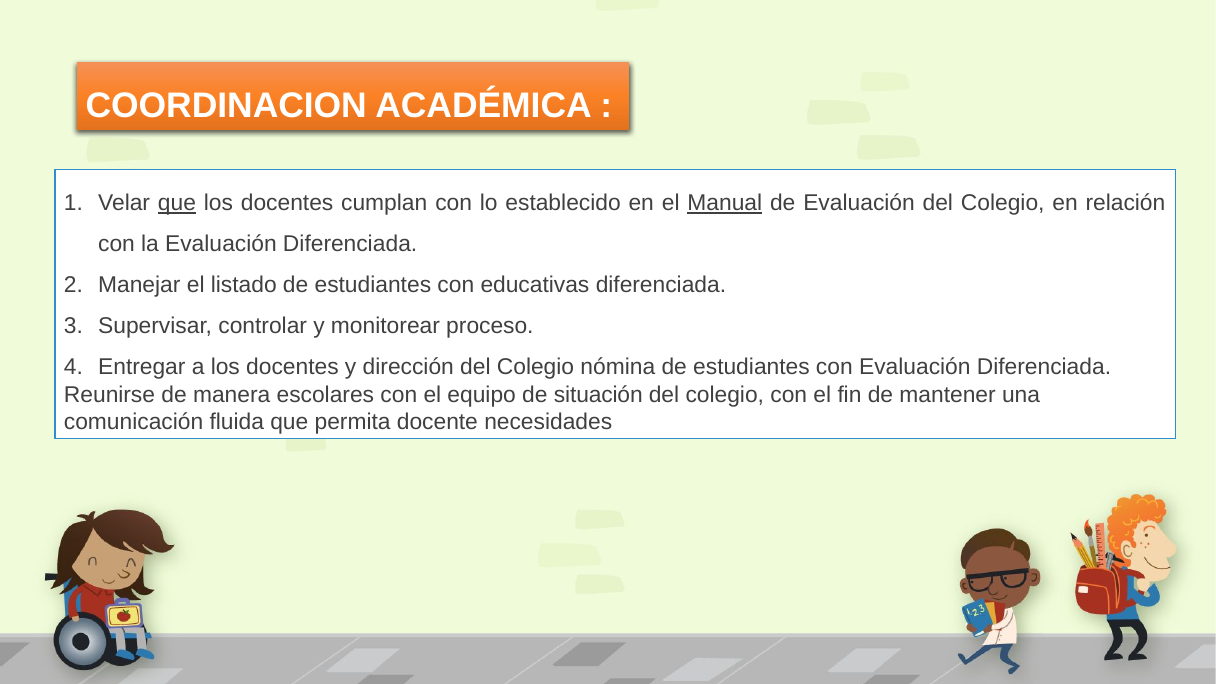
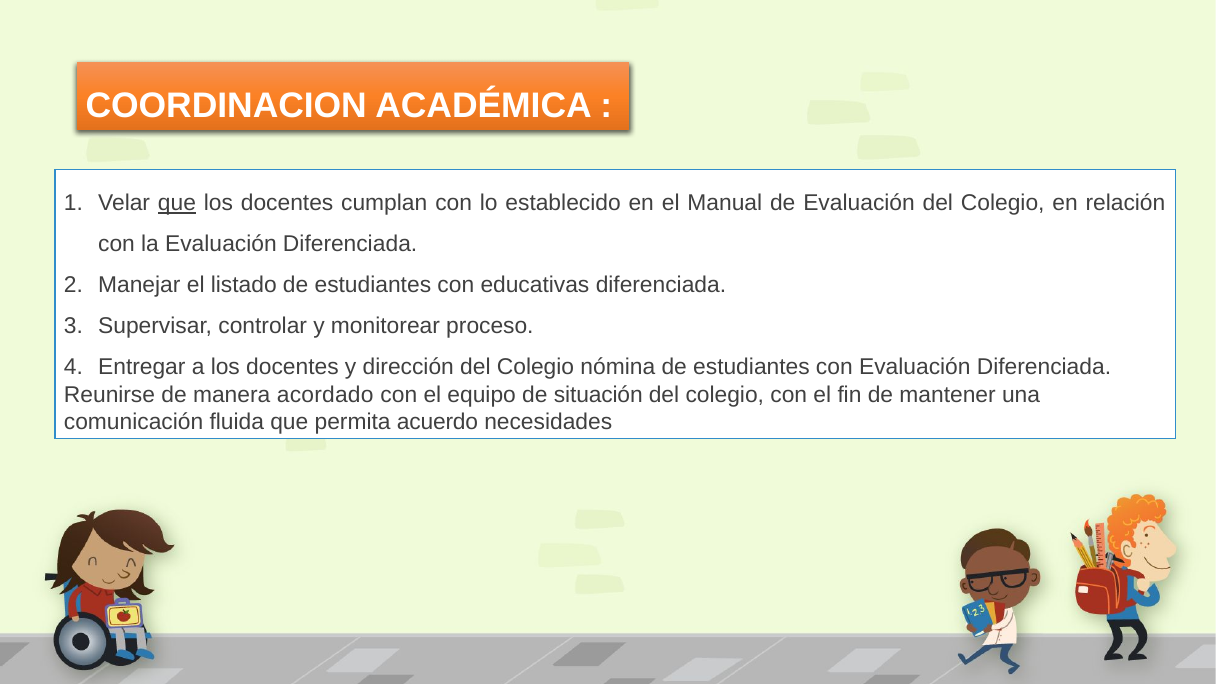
Manual underline: present -> none
escolares: escolares -> acordado
docente: docente -> acuerdo
